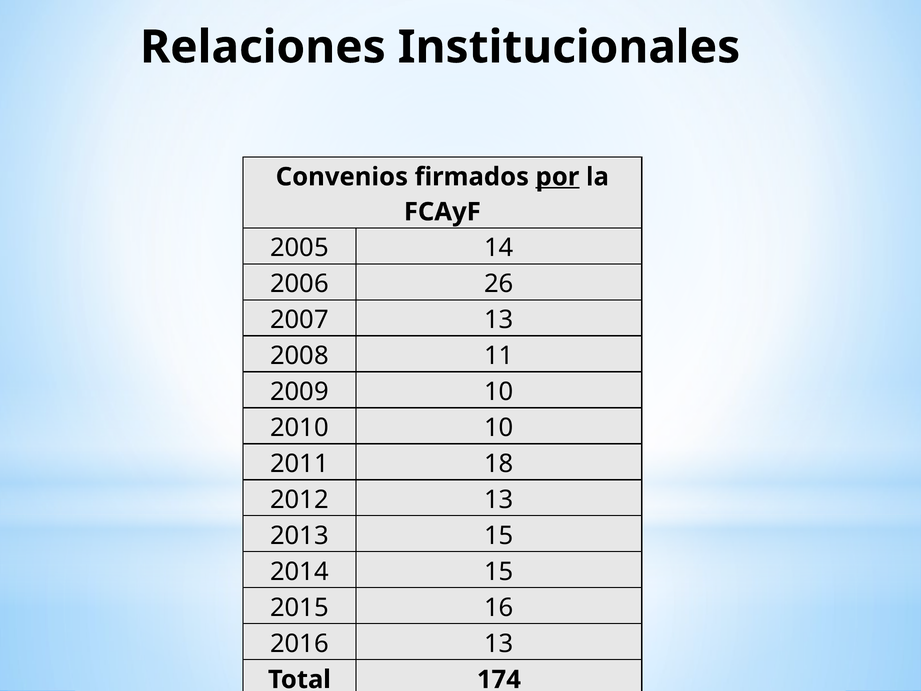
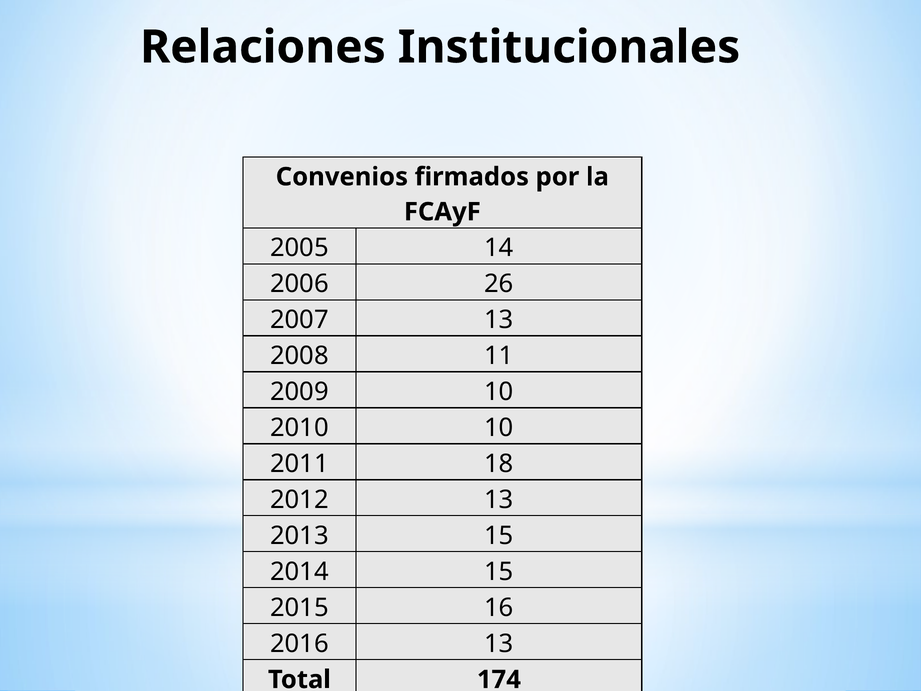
por underline: present -> none
